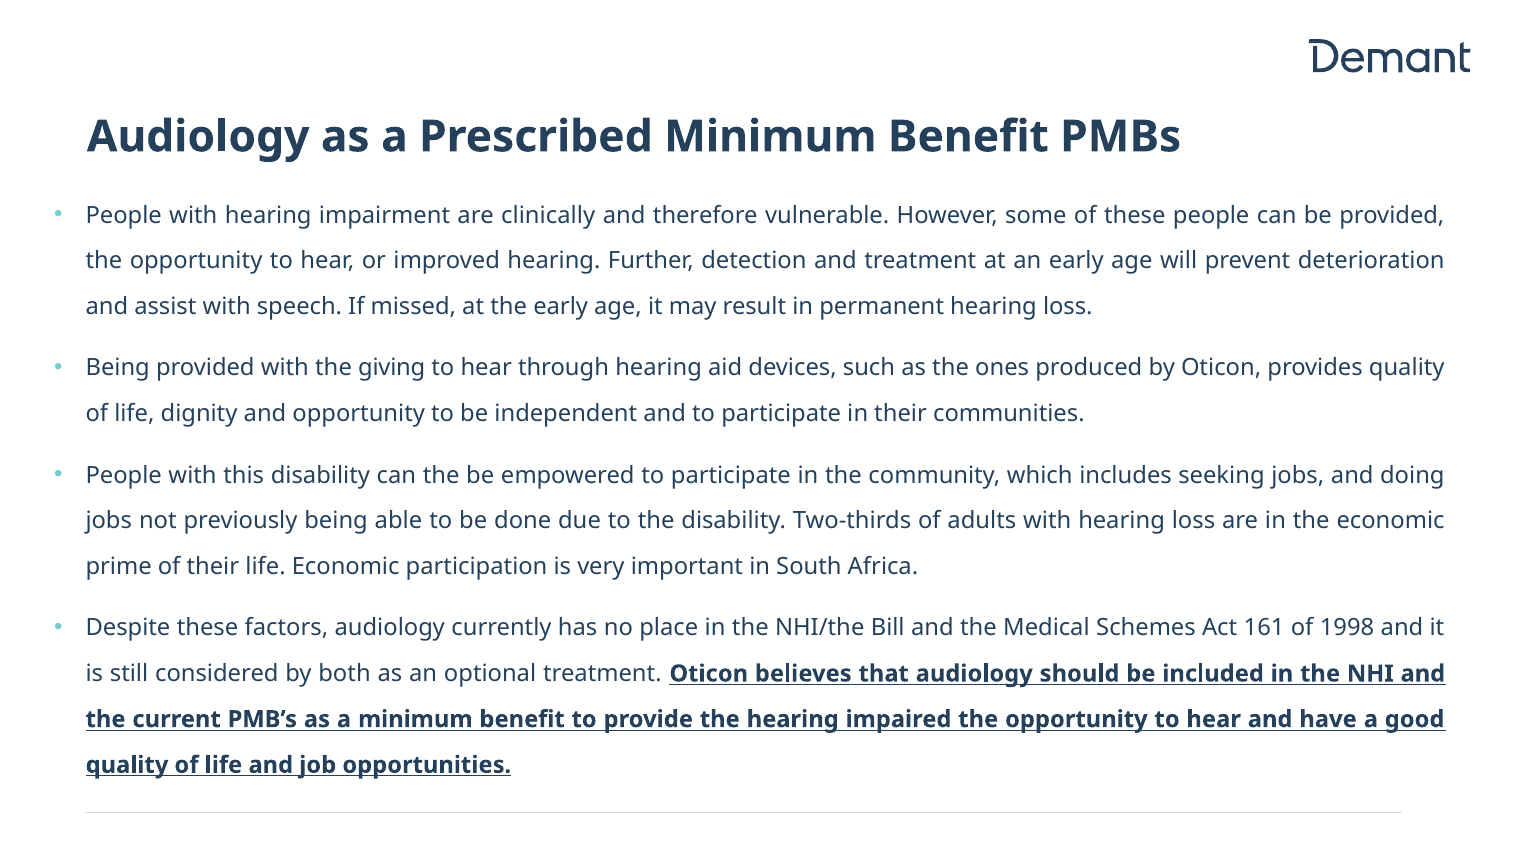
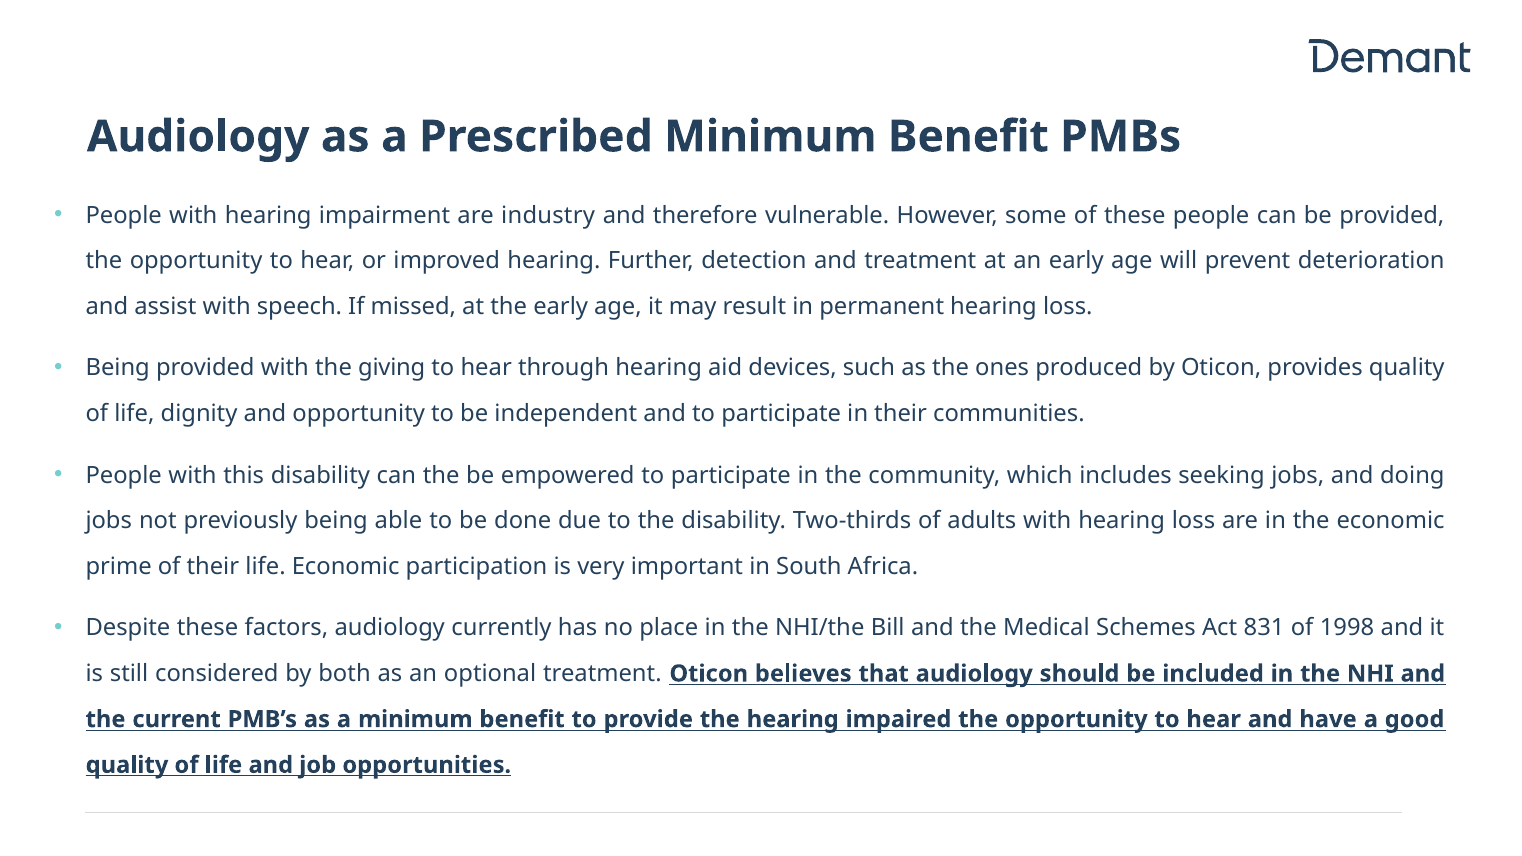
clinically: clinically -> industry
161: 161 -> 831
